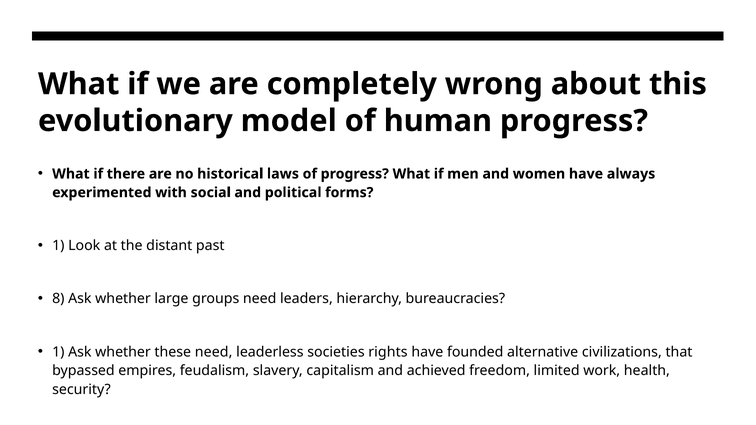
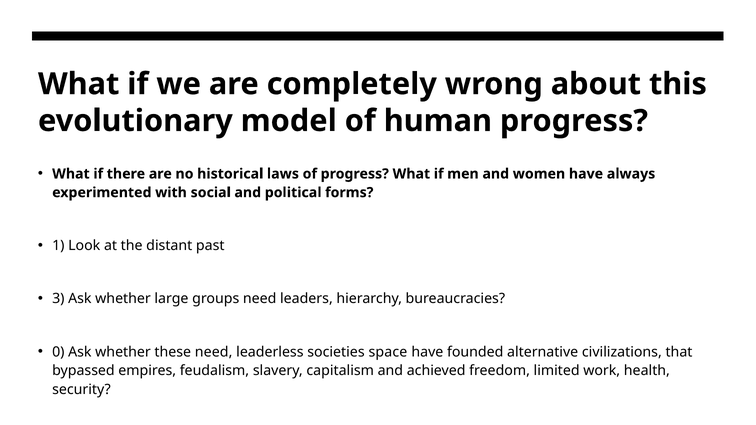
8: 8 -> 3
1 at (58, 352): 1 -> 0
rights: rights -> space
